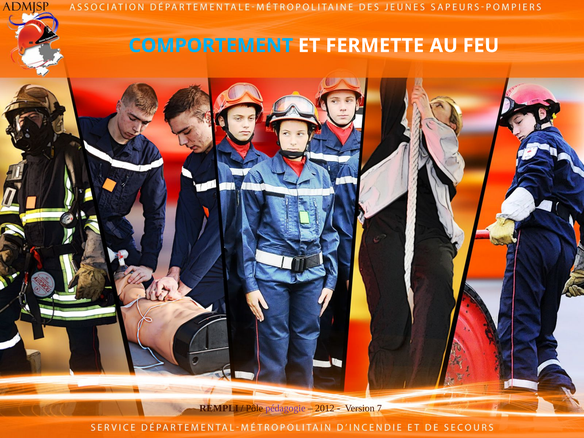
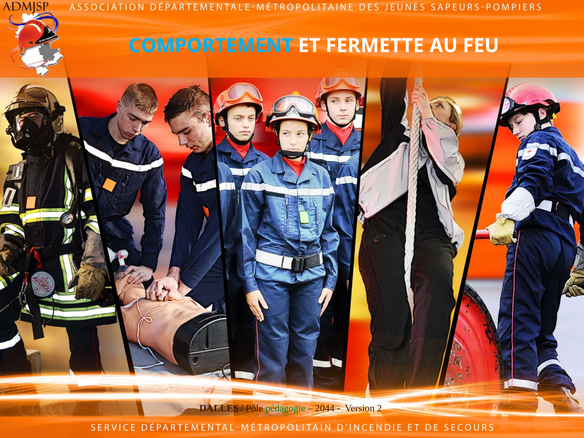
REMPLI: REMPLI -> DALLES
pédagogie colour: purple -> green
2012: 2012 -> 2044
7: 7 -> 2
